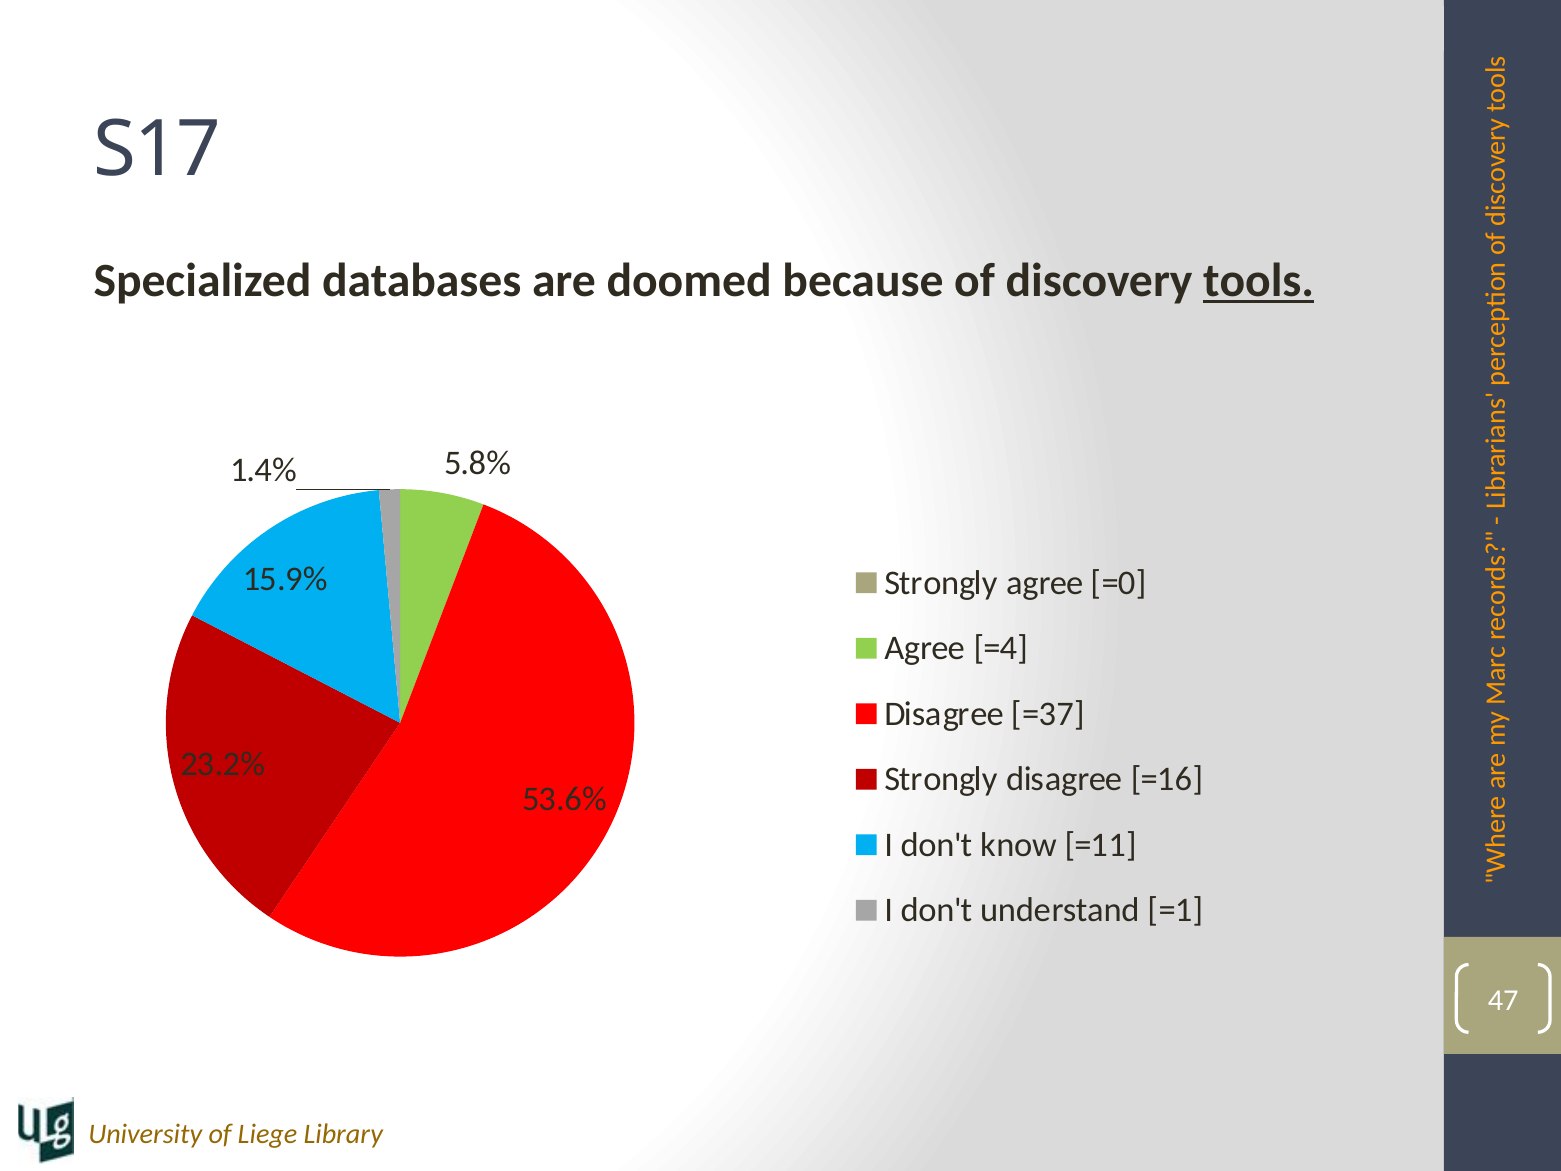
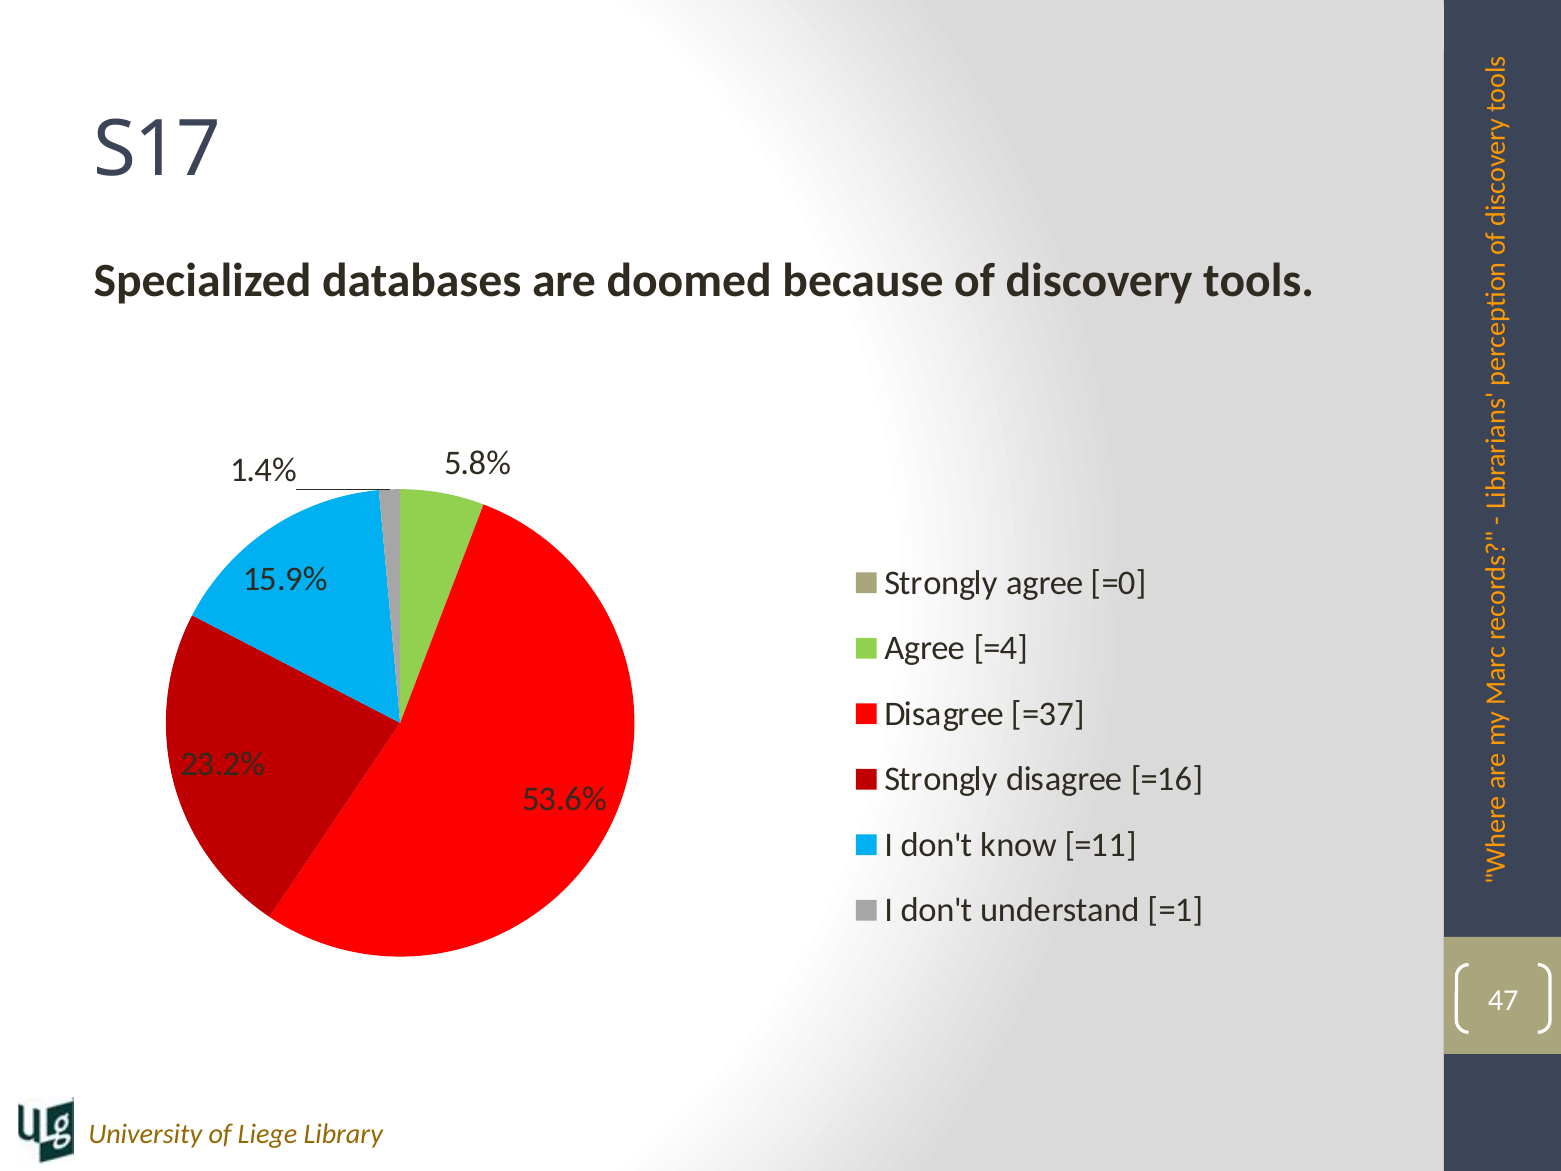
tools underline: present -> none
